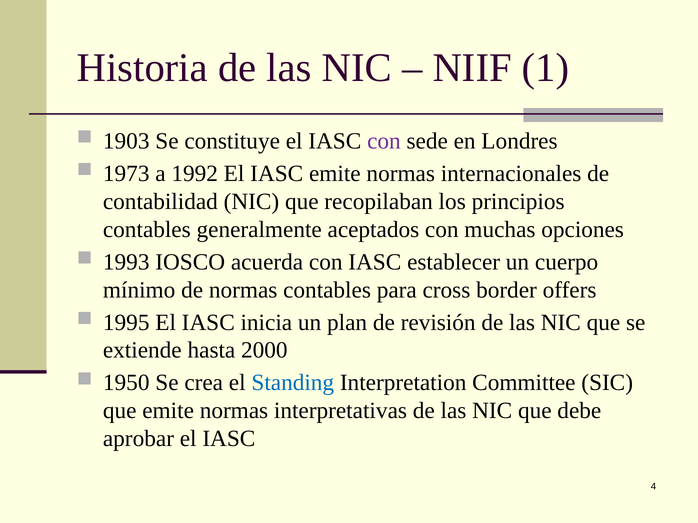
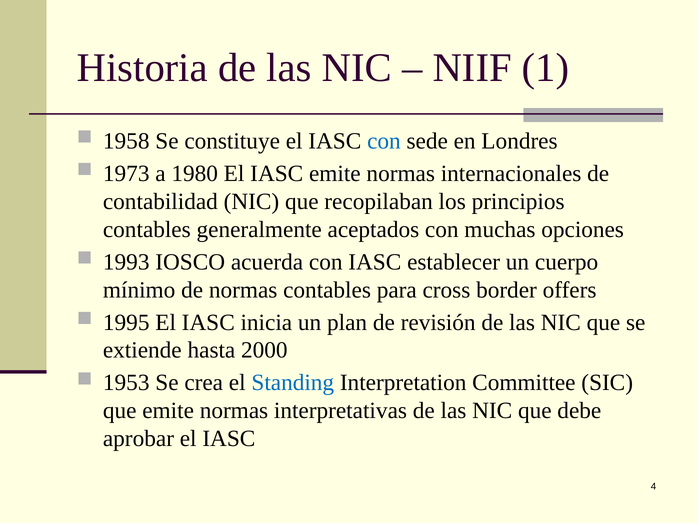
1903: 1903 -> 1958
con at (384, 141) colour: purple -> blue
1992: 1992 -> 1980
1950: 1950 -> 1953
